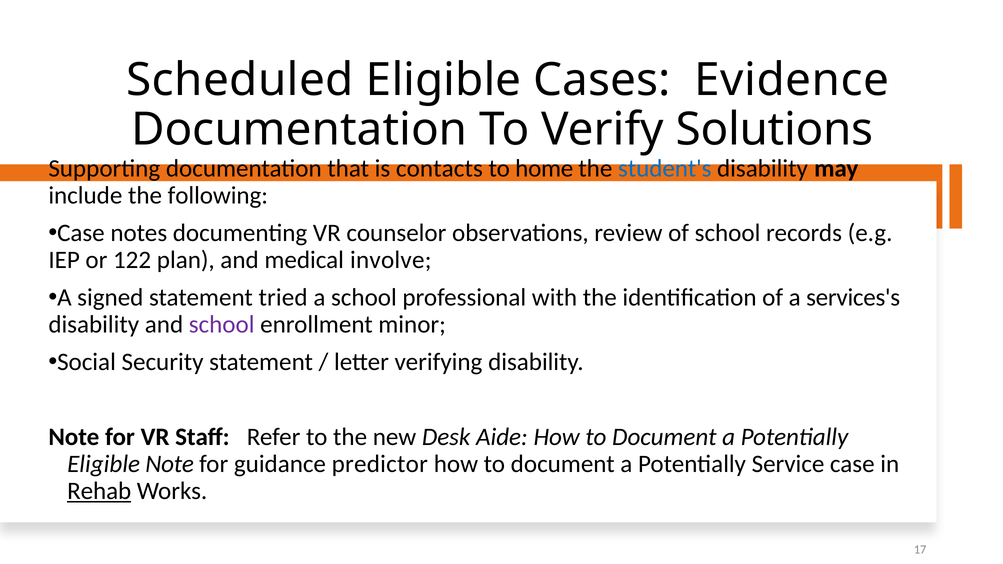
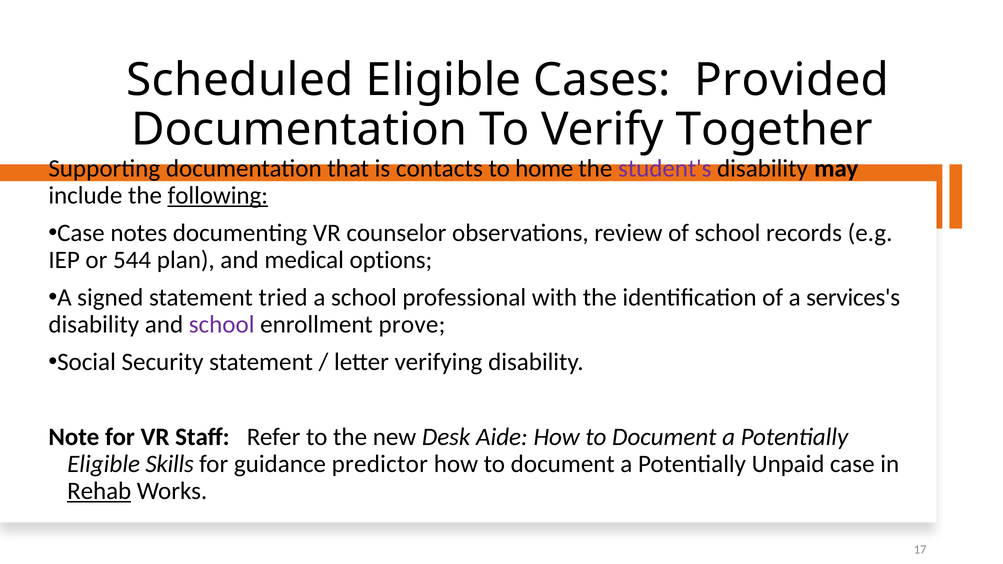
Evidence: Evidence -> Provided
Solutions: Solutions -> Together
student's colour: blue -> purple
following underline: none -> present
122: 122 -> 544
involve: involve -> options
minor: minor -> prove
Eligible Note: Note -> Skills
Service: Service -> Unpaid
